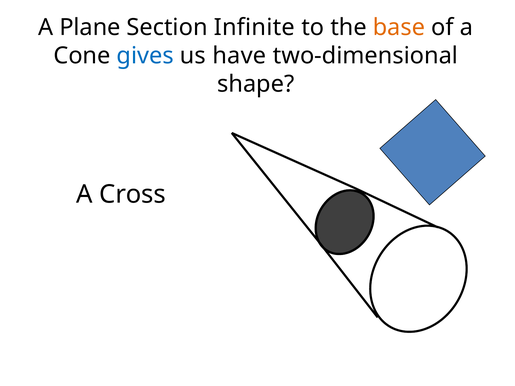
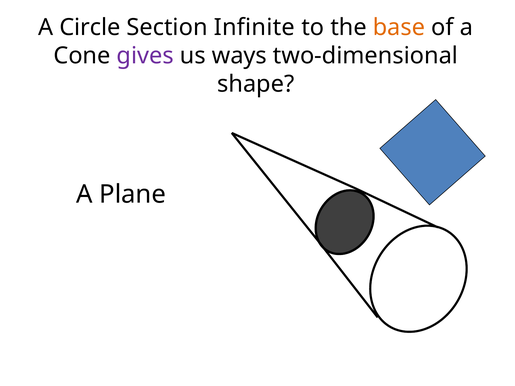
Plane: Plane -> Circle
gives colour: blue -> purple
have: have -> ways
Cross: Cross -> Plane
